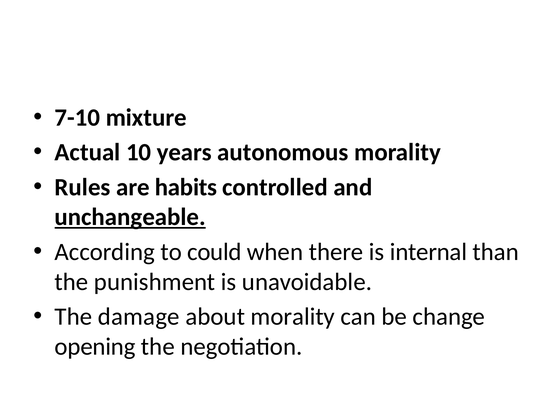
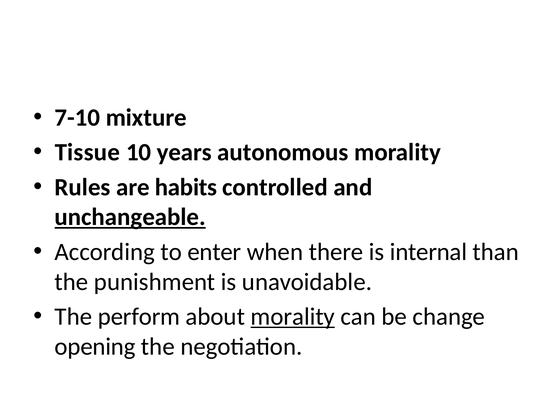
Actual: Actual -> Tissue
could: could -> enter
damage: damage -> perform
morality at (293, 317) underline: none -> present
